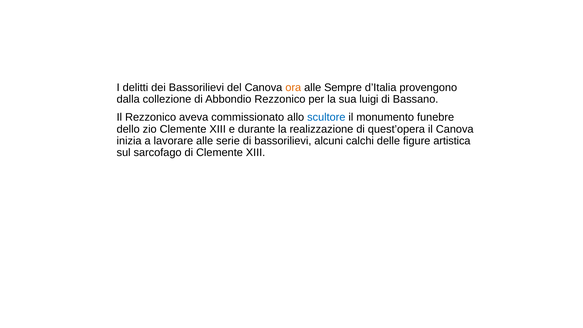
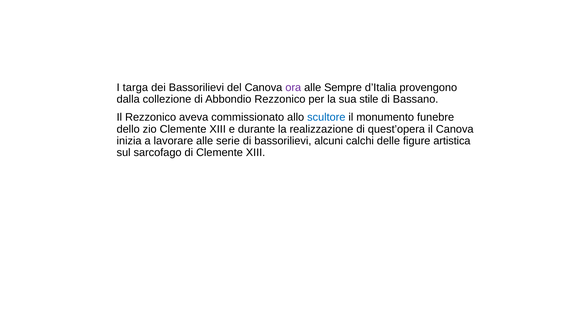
delitti: delitti -> targa
ora colour: orange -> purple
luigi: luigi -> stile
